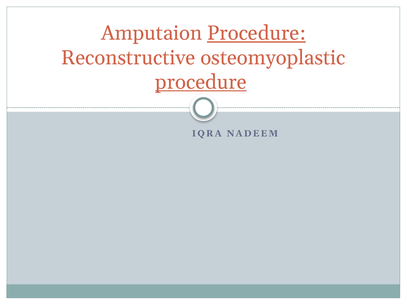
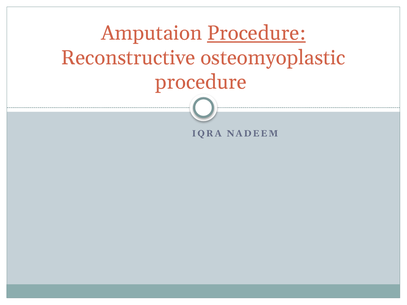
procedure at (201, 82) underline: present -> none
